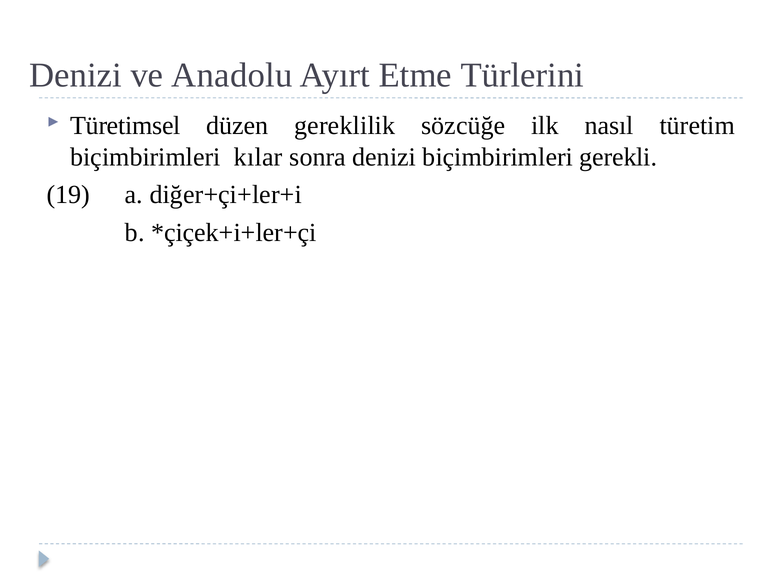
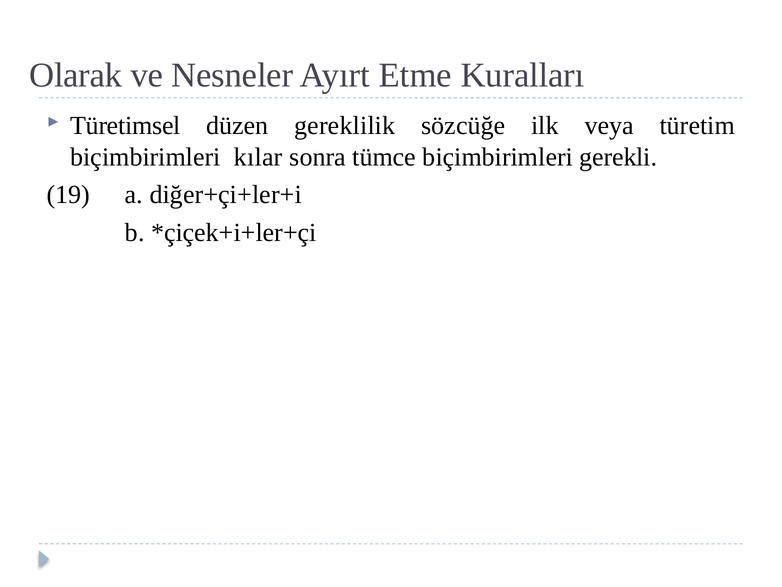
Denizi at (76, 75): Denizi -> Olarak
Anadolu: Anadolu -> Nesneler
Türlerini: Türlerini -> Kuralları
nasıl: nasıl -> veya
sonra denizi: denizi -> tümce
